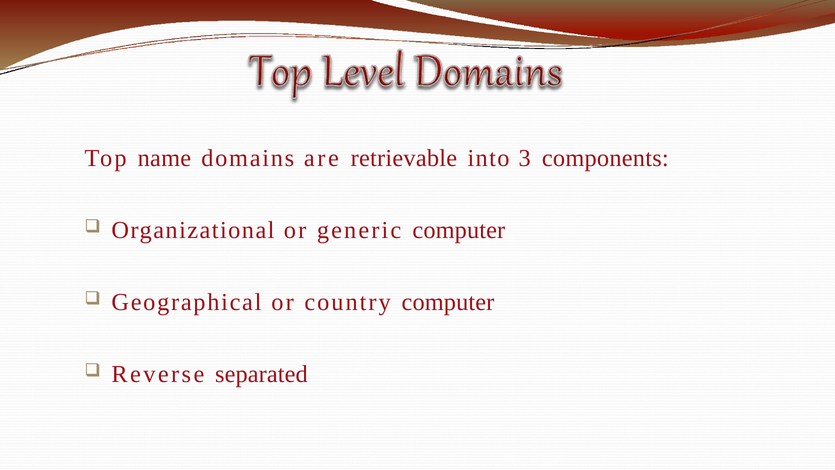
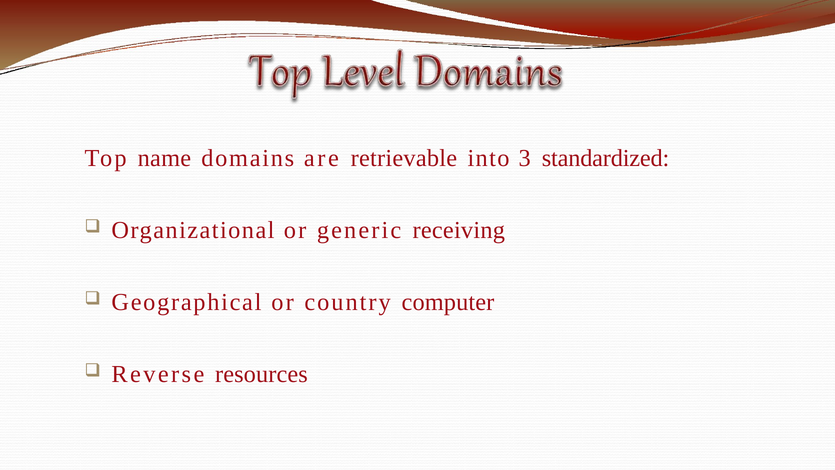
components: components -> standardized
generic computer: computer -> receiving
separated: separated -> resources
